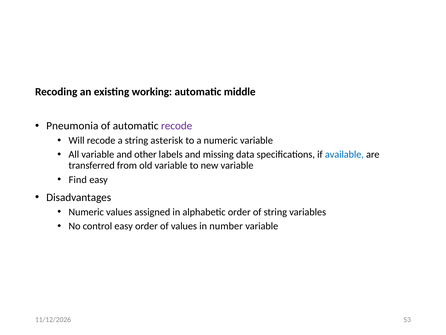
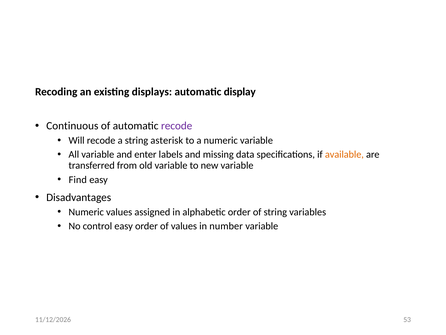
working: working -> displays
middle: middle -> display
Pneumonia: Pneumonia -> Continuous
other: other -> enter
available colour: blue -> orange
